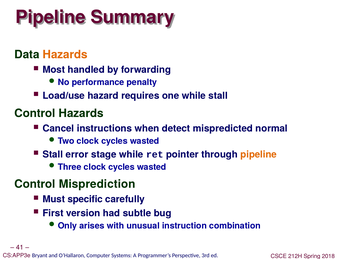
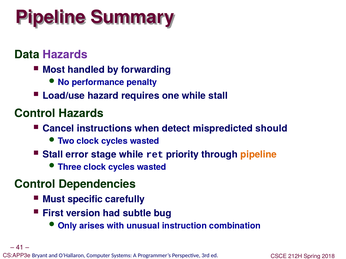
Hazards at (65, 55) colour: orange -> purple
normal: normal -> should
pointer: pointer -> priority
Misprediction: Misprediction -> Dependencies
